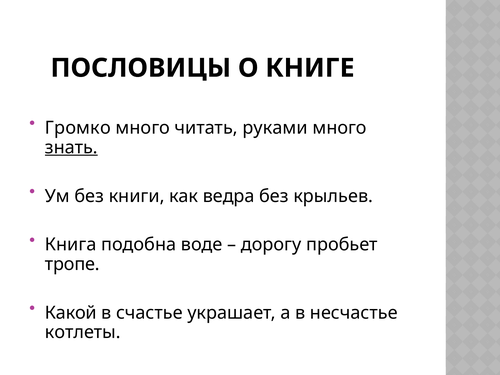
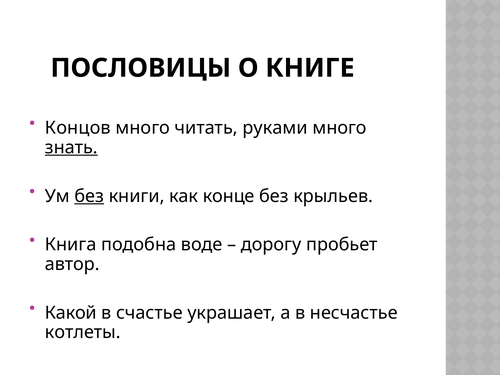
Громко: Громко -> Концов
без at (89, 196) underline: none -> present
ведра: ведра -> конце
тропе: тропе -> автор
